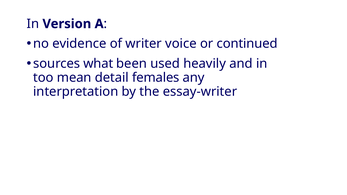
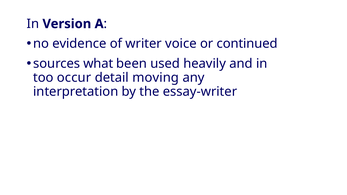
mean: mean -> occur
females: females -> moving
